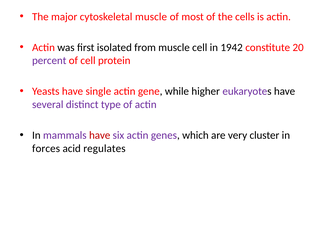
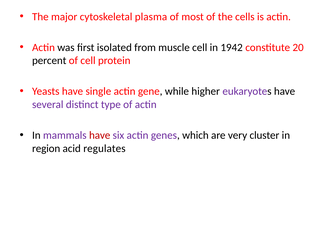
cytoskeletal muscle: muscle -> plasma
percent colour: purple -> black
forces: forces -> region
